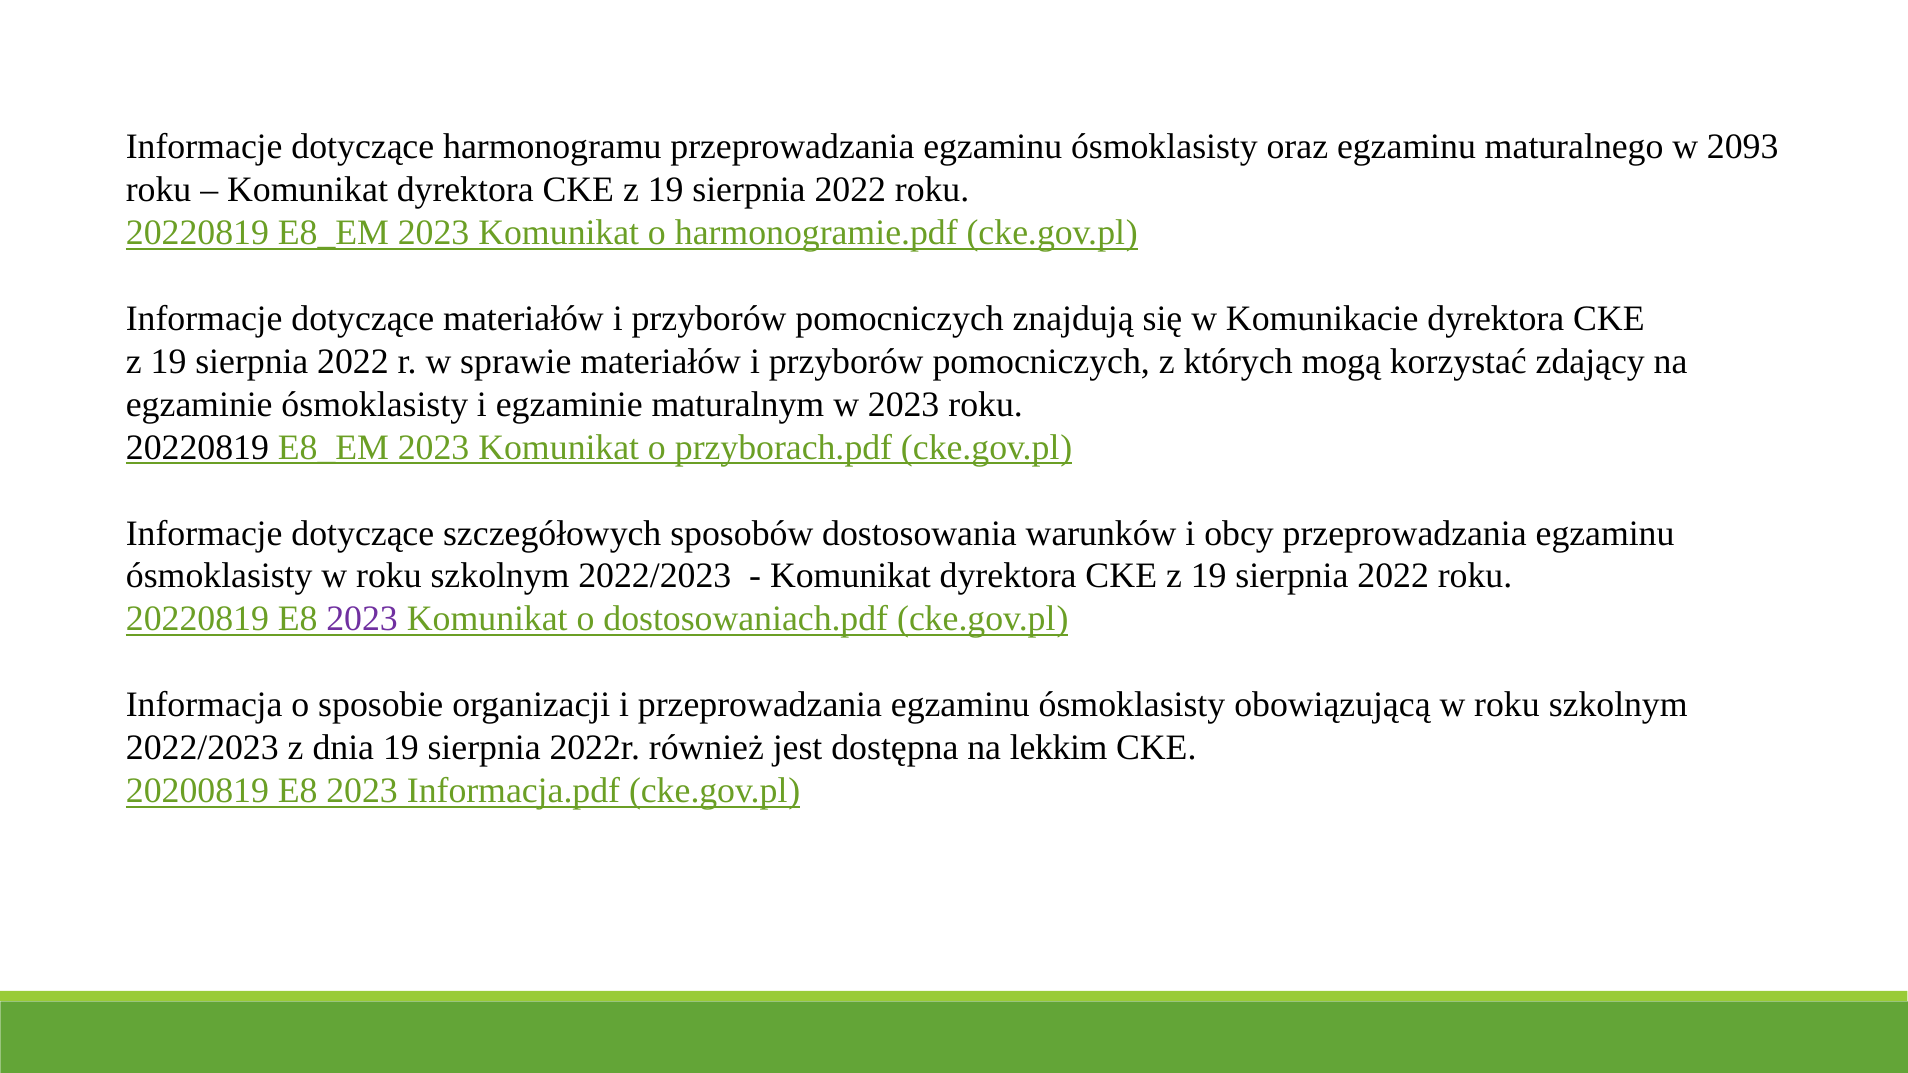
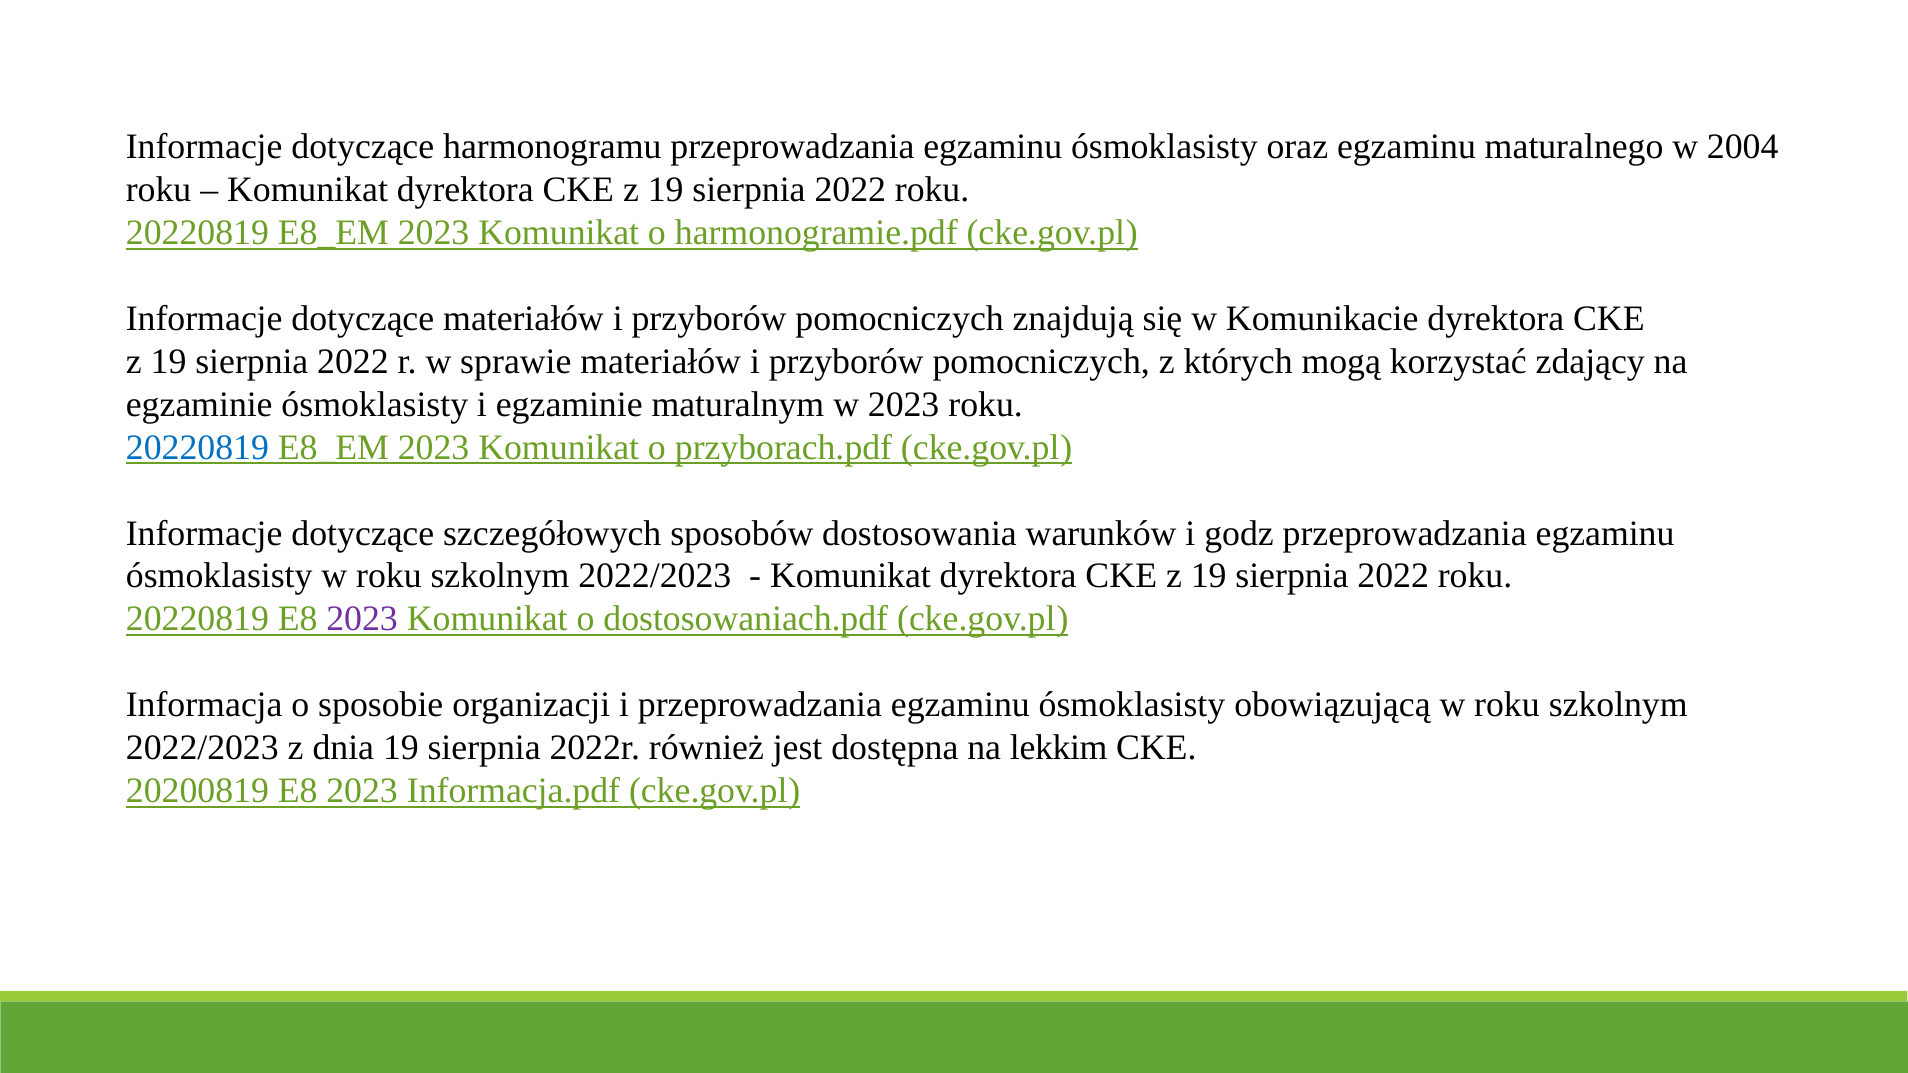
2093: 2093 -> 2004
20220819 at (197, 448) colour: black -> blue
obcy: obcy -> godz
